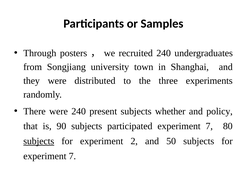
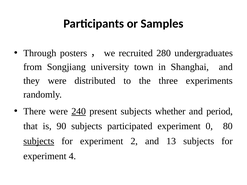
recruited 240: 240 -> 280
240 at (79, 111) underline: none -> present
policy: policy -> period
participated experiment 7: 7 -> 0
50: 50 -> 13
7 at (72, 156): 7 -> 4
